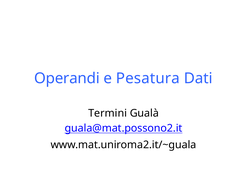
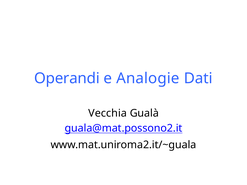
Pesatura: Pesatura -> Analogie
Termini: Termini -> Vecchia
